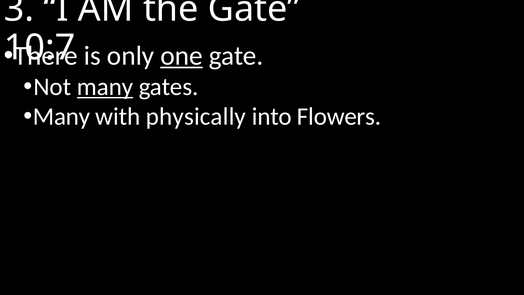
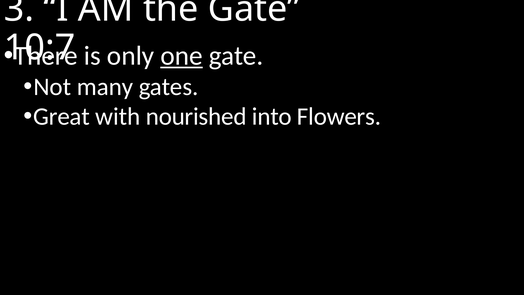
many at (105, 87) underline: present -> none
Many at (62, 117): Many -> Great
physically: physically -> nourished
